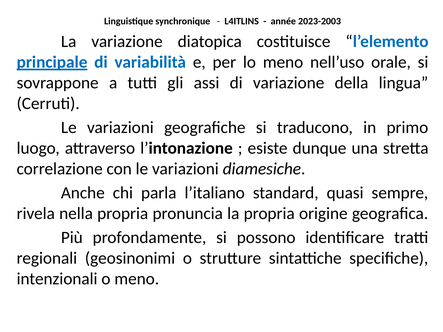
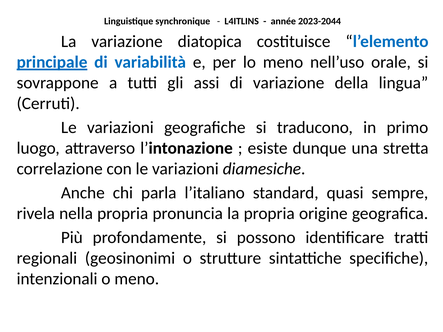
2023-2003: 2023-2003 -> 2023-2044
